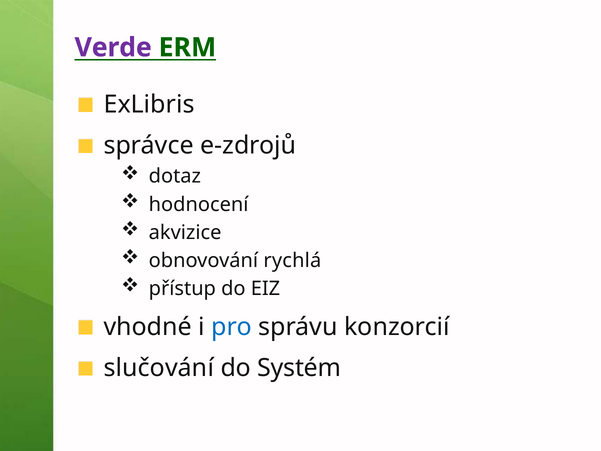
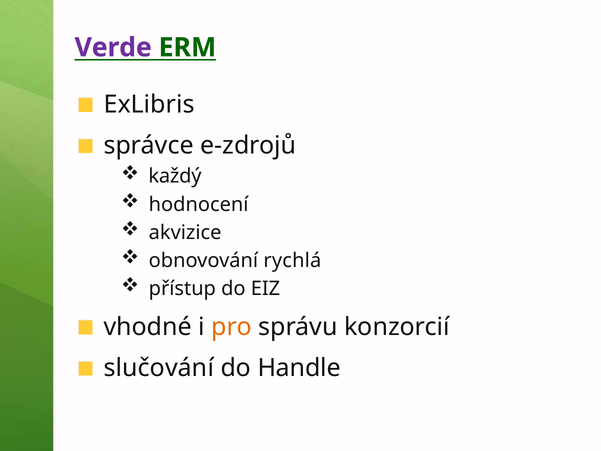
dotaz: dotaz -> každý
pro colour: blue -> orange
Systém: Systém -> Handle
